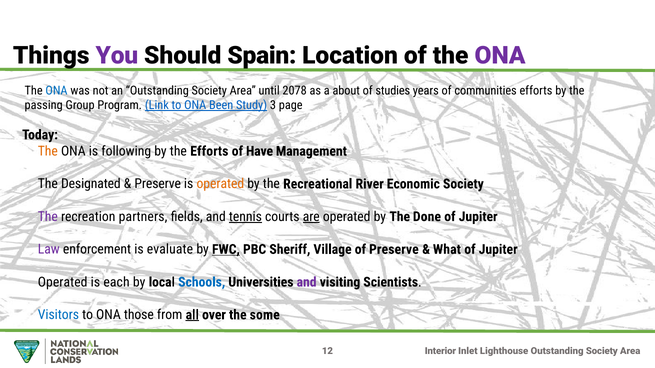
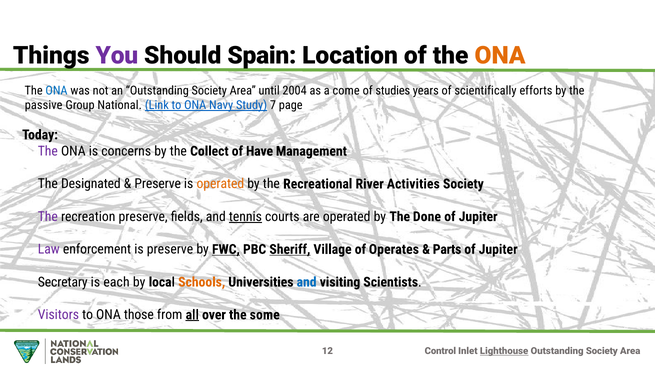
ONA at (500, 56) colour: purple -> orange
2078: 2078 -> 2004
about: about -> come
communities: communities -> scientifically
passing: passing -> passive
Program: Program -> National
Been: Been -> Navy
3: 3 -> 7
The at (48, 151) colour: orange -> purple
following: following -> concerns
the Efforts: Efforts -> Collect
Economic: Economic -> Activities
recreation partners: partners -> preserve
are underline: present -> none
is evaluate: evaluate -> preserve
Sheriff underline: none -> present
of Preserve: Preserve -> Operates
What: What -> Parts
Operated at (63, 282): Operated -> Secretary
Schools colour: blue -> orange
and at (307, 282) colour: purple -> blue
Visitors colour: blue -> purple
Interior: Interior -> Control
Lighthouse underline: none -> present
